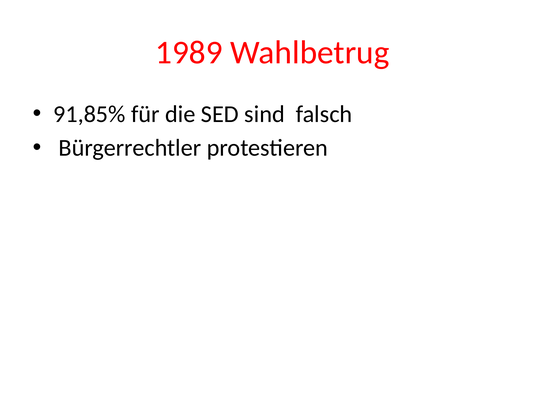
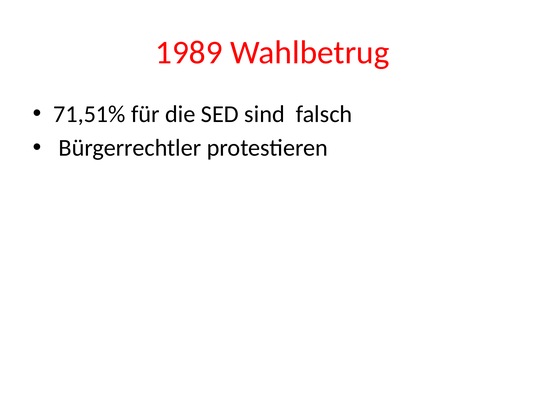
91,85%: 91,85% -> 71,51%
